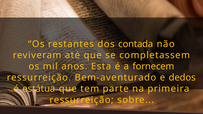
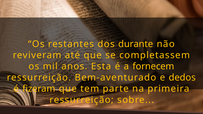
contada: contada -> durante
estátua: estátua -> fizeram
